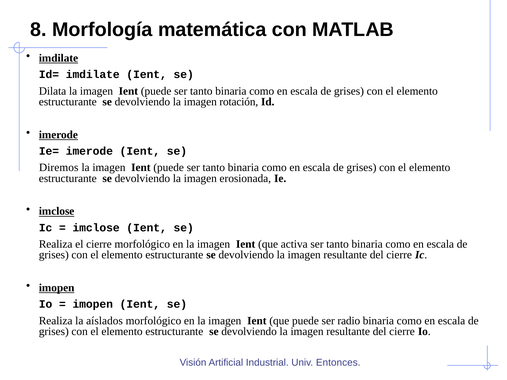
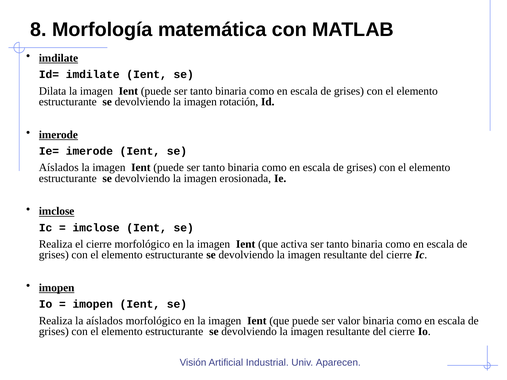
Diremos at (59, 168): Diremos -> Aíslados
radio: radio -> valor
Entonces: Entonces -> Aparecen
